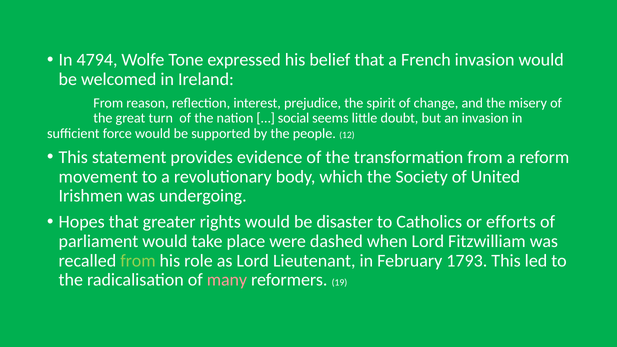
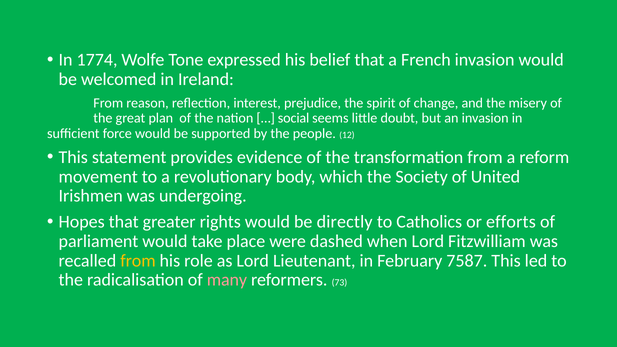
4794: 4794 -> 1774
turn: turn -> plan
disaster: disaster -> directly
from at (138, 261) colour: light green -> yellow
1793: 1793 -> 7587
19: 19 -> 73
